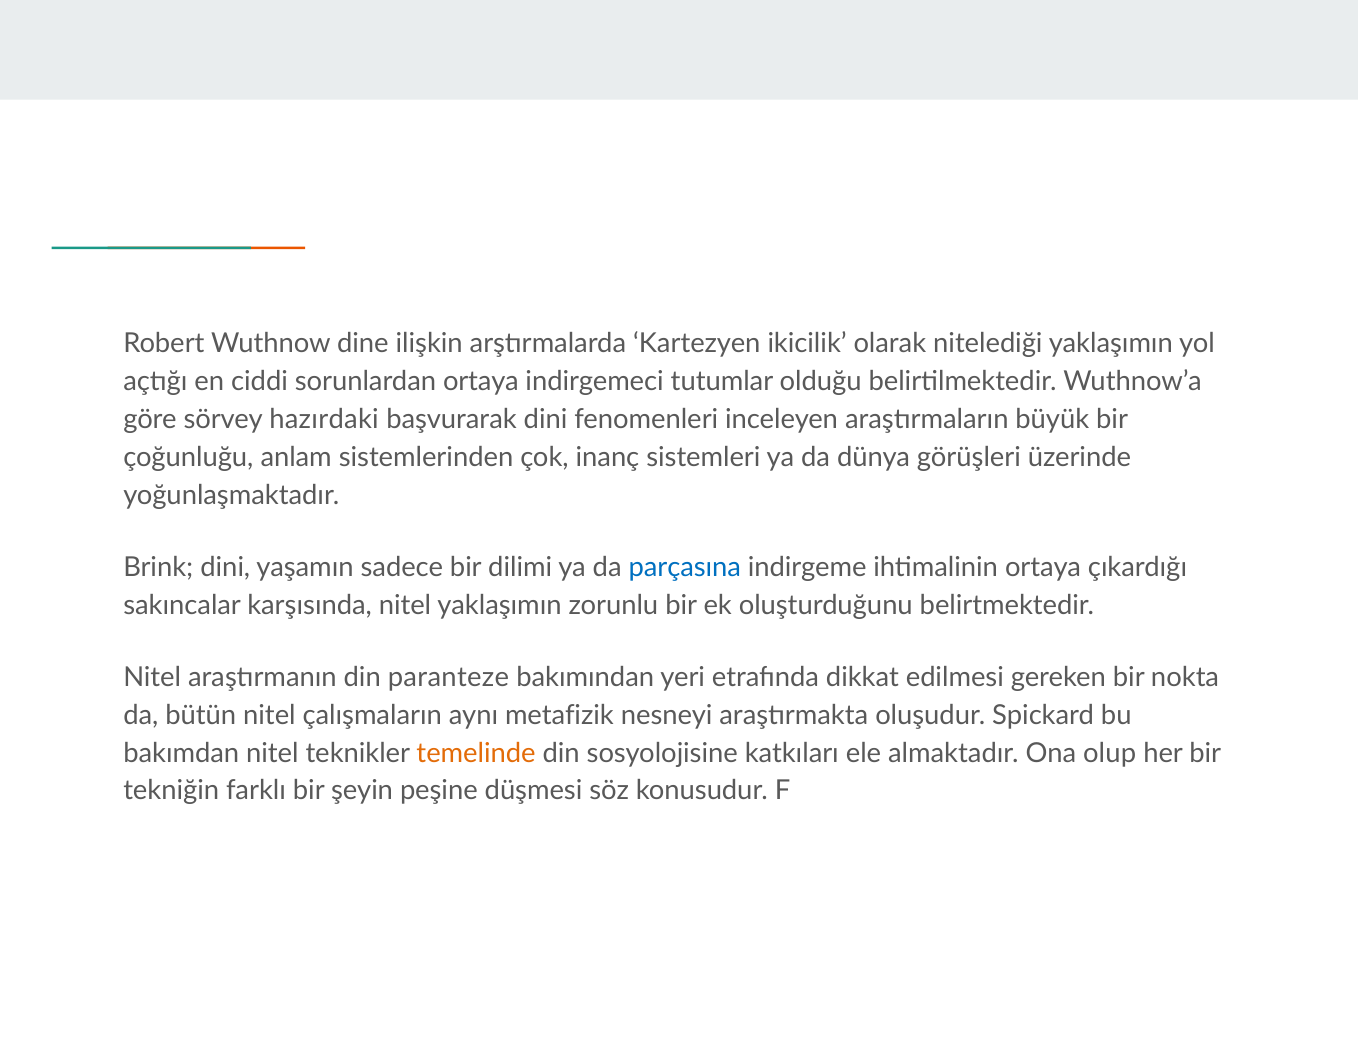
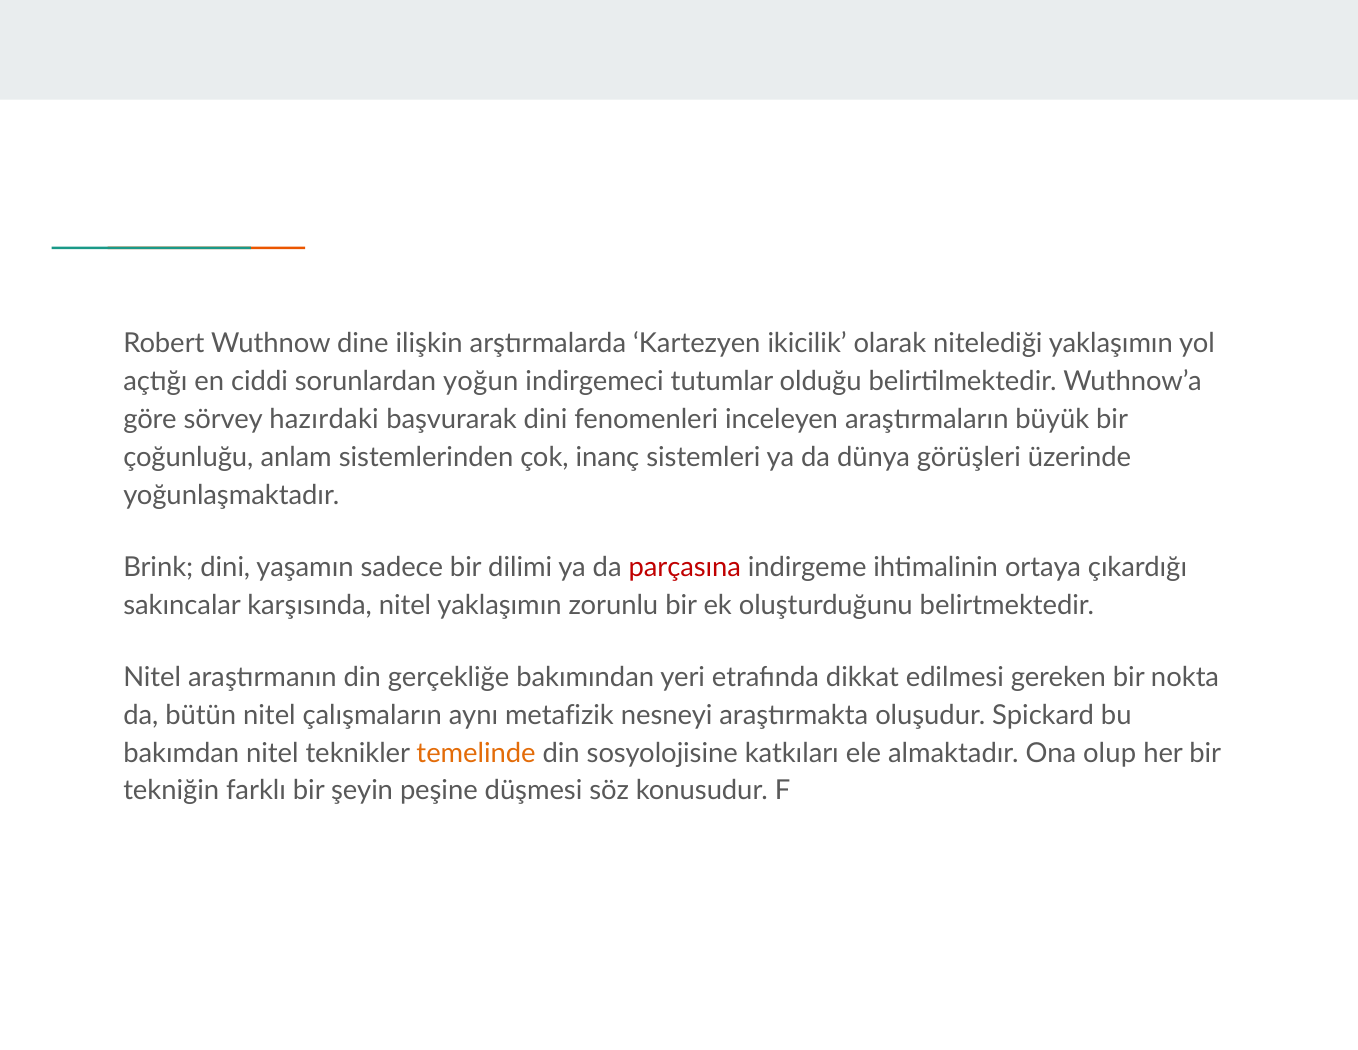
sorunlardan ortaya: ortaya -> yoğun
parçasına colour: blue -> red
paranteze: paranteze -> gerçekliğe
